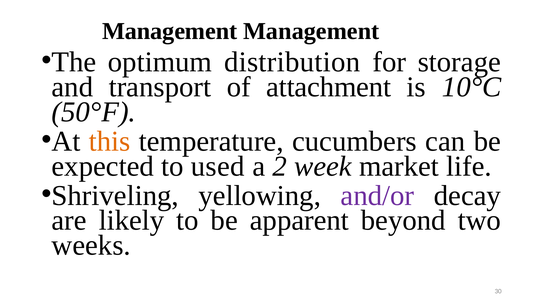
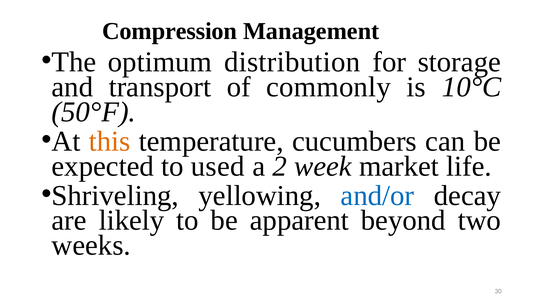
Management at (170, 31): Management -> Compression
attachment: attachment -> commonly
and/or colour: purple -> blue
